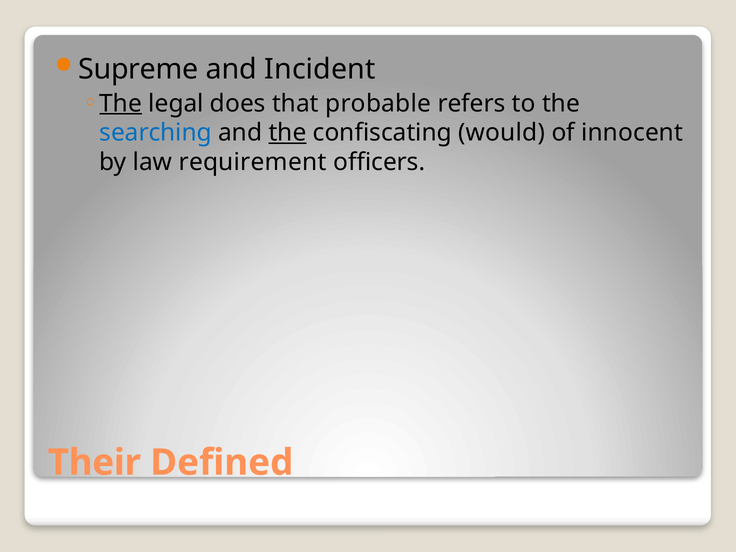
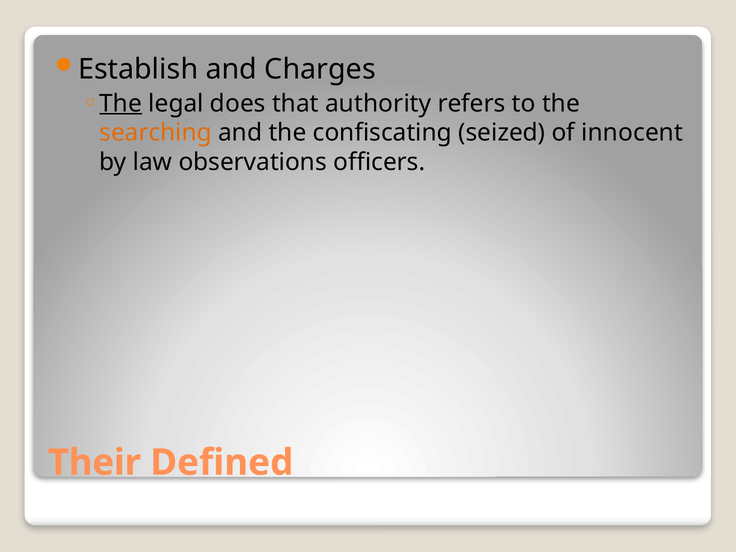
Supreme: Supreme -> Establish
Incident: Incident -> Charges
probable: probable -> authority
searching colour: blue -> orange
the at (287, 133) underline: present -> none
would: would -> seized
requirement: requirement -> observations
